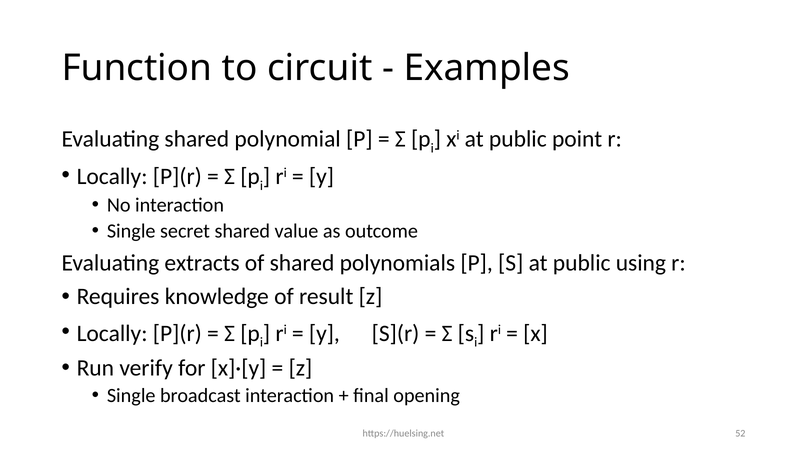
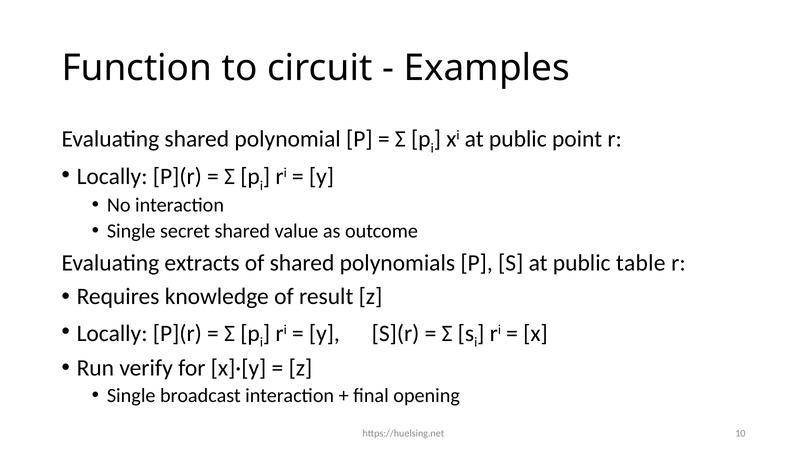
using: using -> table
52: 52 -> 10
